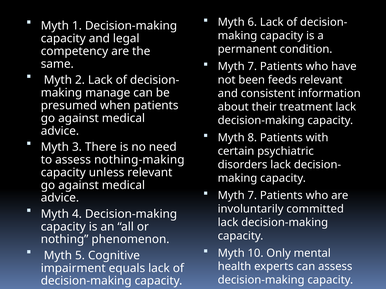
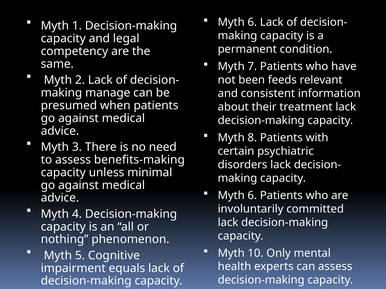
nothing-making: nothing-making -> benefits-making
unless relevant: relevant -> minimal
7 at (252, 196): 7 -> 6
